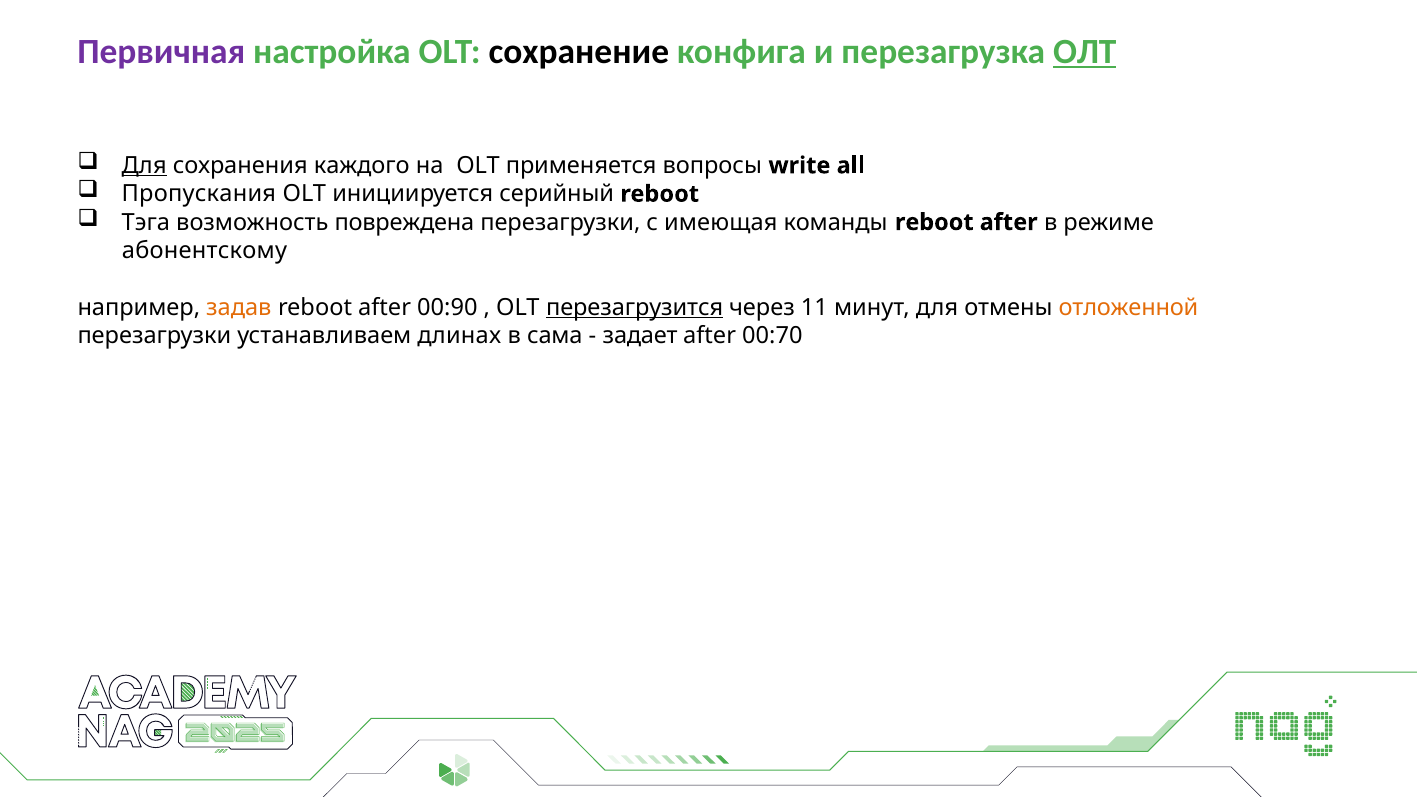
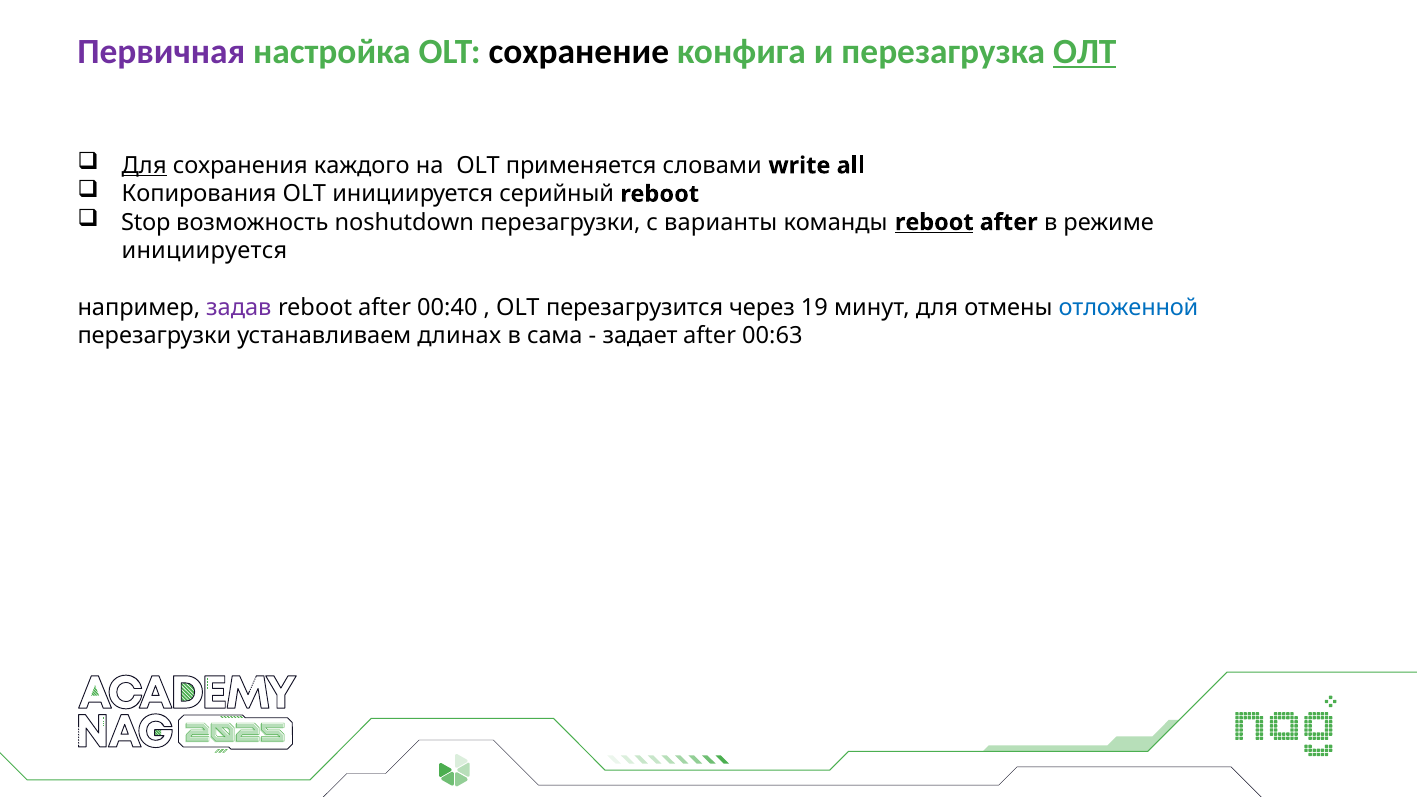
вопросы: вопросы -> словами
Пропускания: Пропускания -> Копирования
Тэга: Тэга -> Stop
повреждена: повреждена -> noshutdown
имеющая: имеющая -> варианты
reboot at (934, 222) underline: none -> present
абонентскому at (204, 251): абонентскому -> инициируется
задав colour: orange -> purple
00:90: 00:90 -> 00:40
перезагрузится underline: present -> none
11: 11 -> 19
отложенной colour: orange -> blue
00:70: 00:70 -> 00:63
